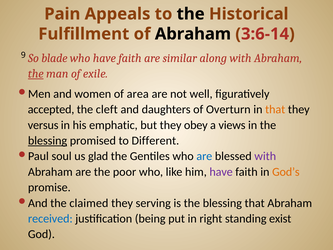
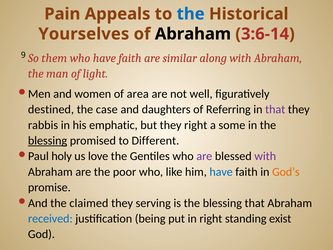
the at (191, 14) colour: black -> blue
Fulfillment: Fulfillment -> Yourselves
blade: blade -> them
the at (36, 74) underline: present -> none
exile: exile -> light
accepted: accepted -> destined
cleft: cleft -> case
Overturn: Overturn -> Referring
that at (275, 109) colour: orange -> purple
versus: versus -> rabbis
they obey: obey -> right
views: views -> some
soul: soul -> holy
glad: glad -> love
are at (204, 156) colour: blue -> purple
have at (221, 172) colour: purple -> blue
